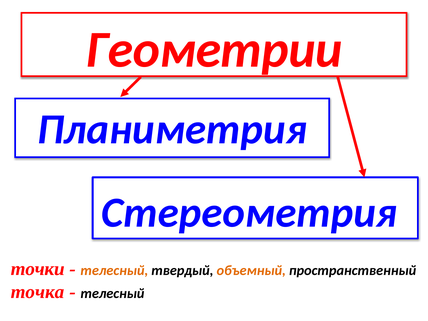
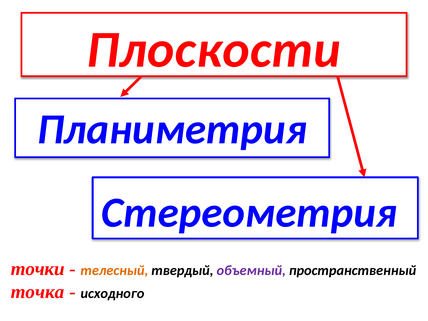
Геометрии: Геометрии -> Плоскости
объемный colour: orange -> purple
телесный at (112, 294): телесный -> исходного
